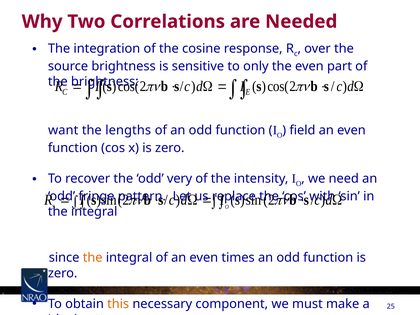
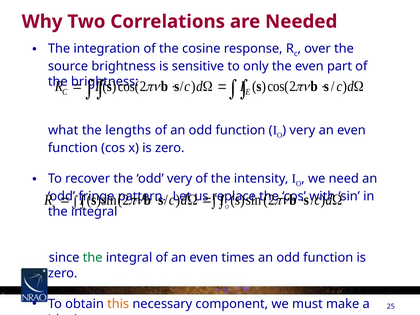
want: want -> what
field at (302, 130): field -> very
the at (93, 258) colour: orange -> green
